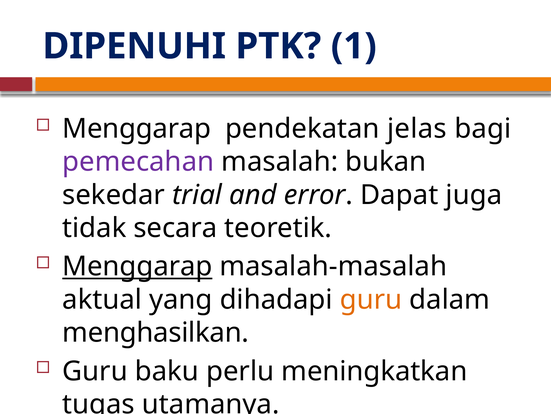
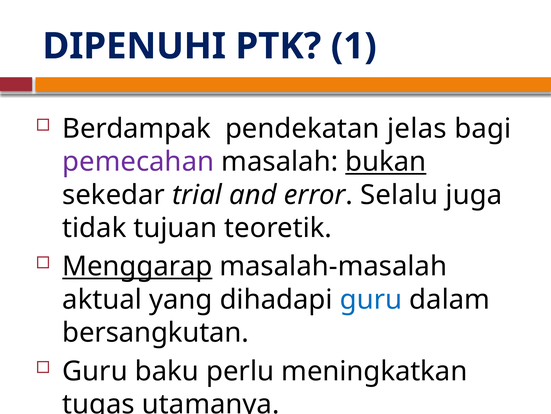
Menggarap at (137, 128): Menggarap -> Berdampak
bukan underline: none -> present
Dapat: Dapat -> Selalu
secara: secara -> tujuan
guru at (371, 299) colour: orange -> blue
menghasilkan: menghasilkan -> bersangkutan
